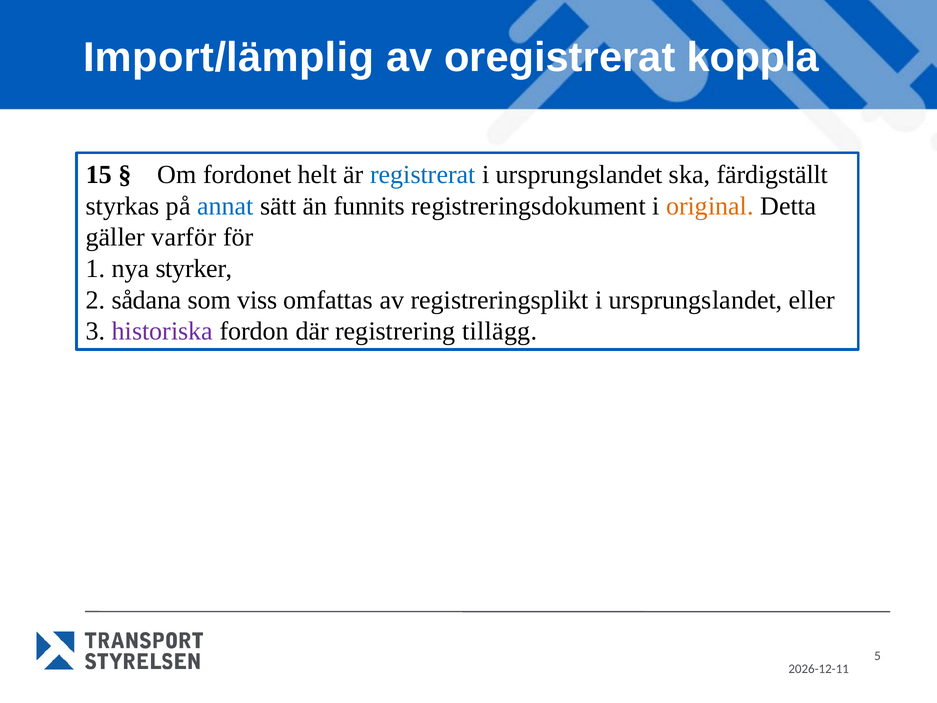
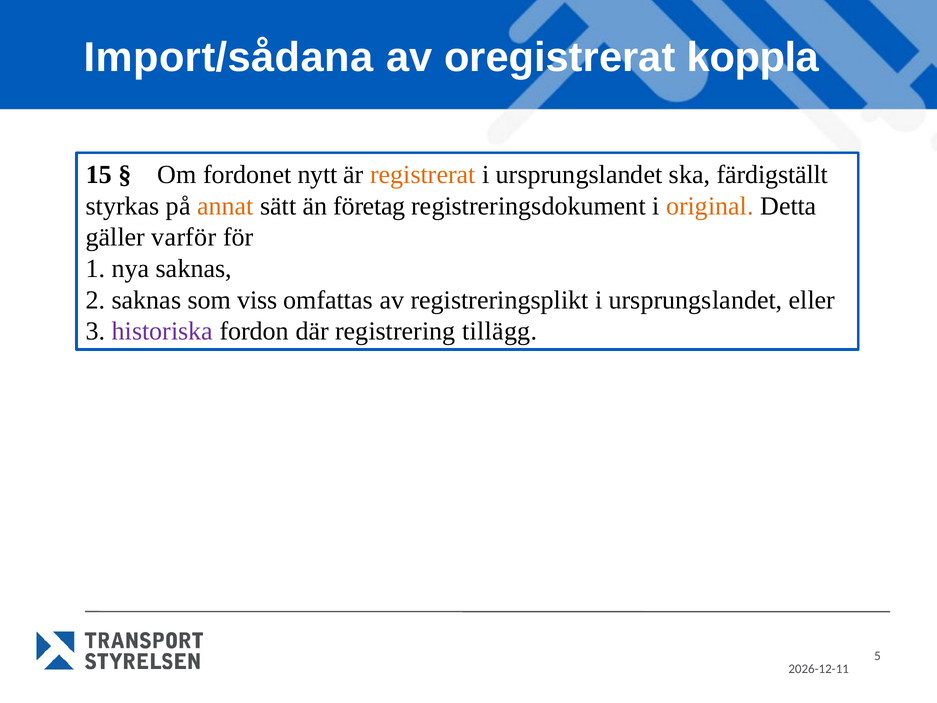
Import/lämplig: Import/lämplig -> Import/sådana
helt: helt -> nytt
registrerat colour: blue -> orange
annat colour: blue -> orange
funnits: funnits -> företag
nya styrker: styrker -> saknas
2 sådana: sådana -> saknas
